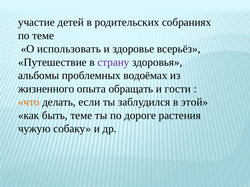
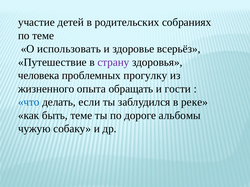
альбомы: альбомы -> человека
водоёмах: водоёмах -> прогулку
что colour: orange -> blue
этой: этой -> реке
растения: растения -> альбомы
